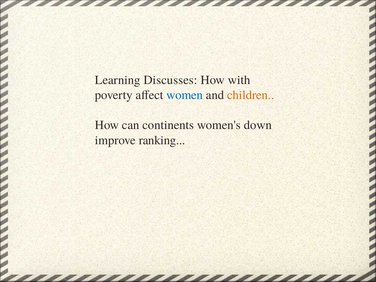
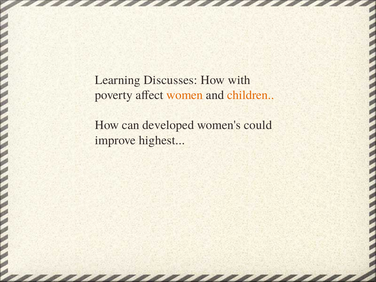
women colour: blue -> orange
continents: continents -> developed
down: down -> could
ranking: ranking -> highest
